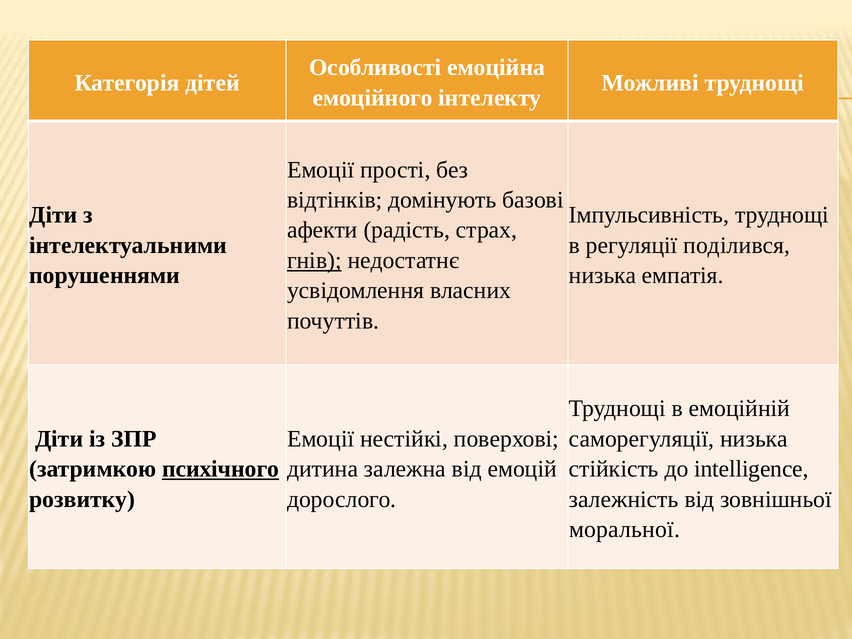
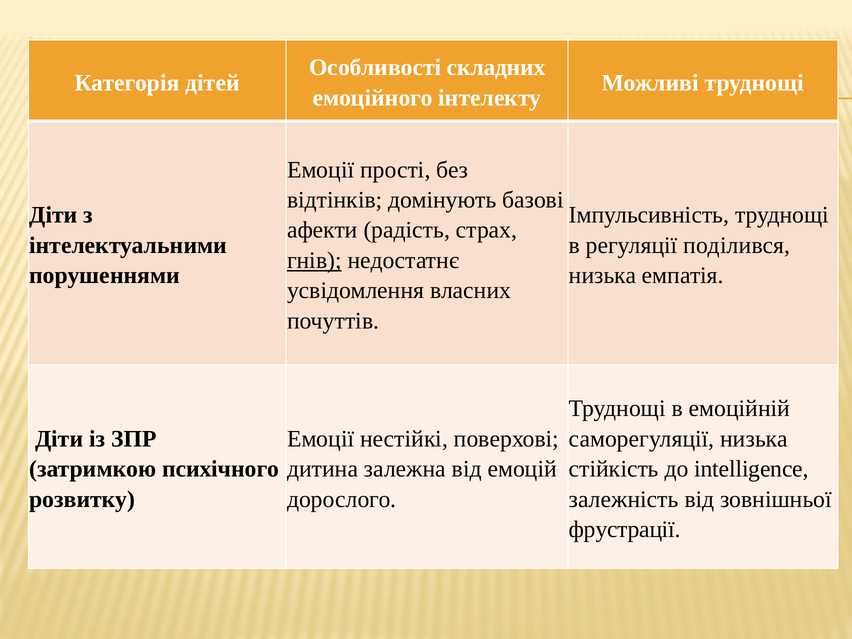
емоційна: емоційна -> складних
психічного underline: present -> none
моральної: моральної -> фрустрації
